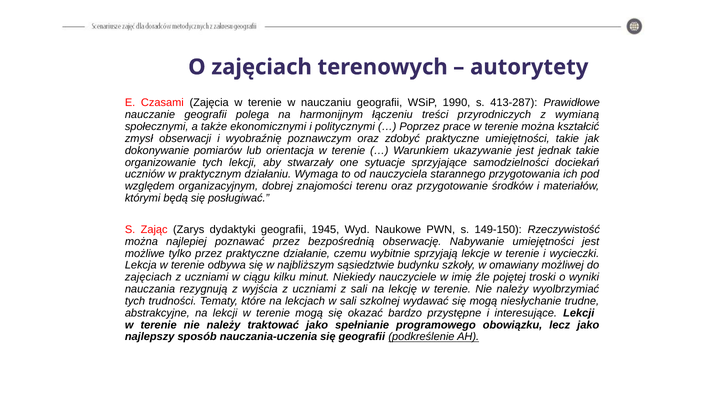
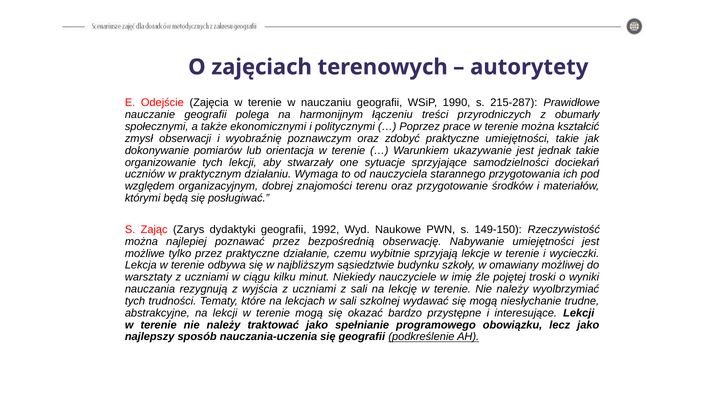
Czasami: Czasami -> Odejście
413-287: 413-287 -> 215-287
wymianą: wymianą -> obumarły
1945: 1945 -> 1992
zajęciach at (148, 277): zajęciach -> warsztaty
